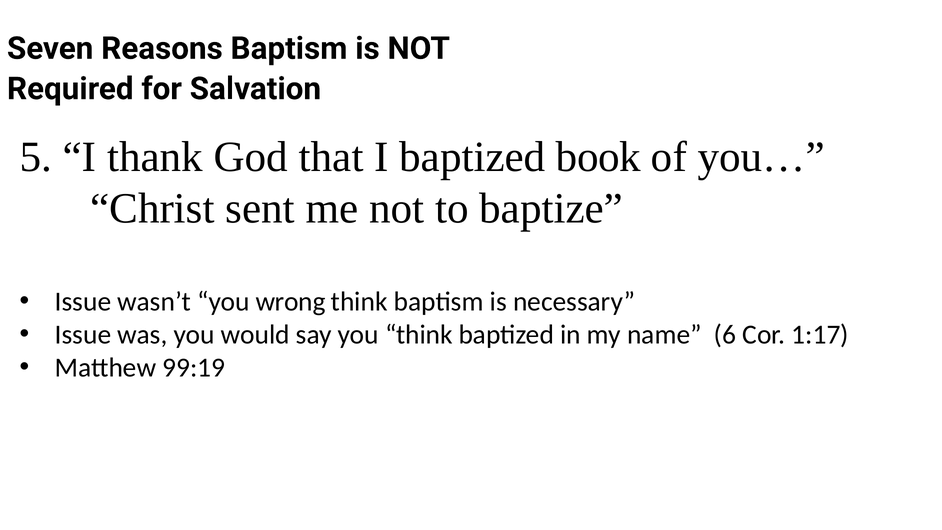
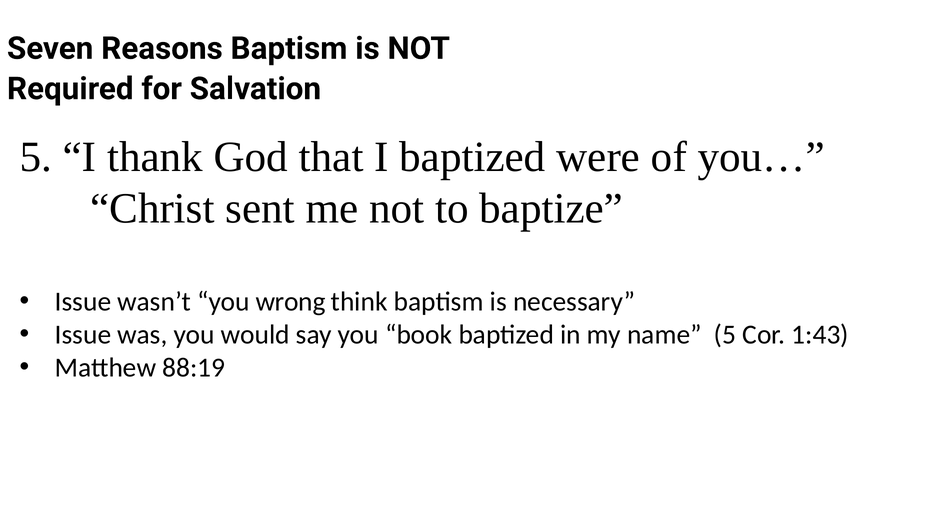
book: book -> were
you think: think -> book
name 6: 6 -> 5
1:17: 1:17 -> 1:43
99:19: 99:19 -> 88:19
